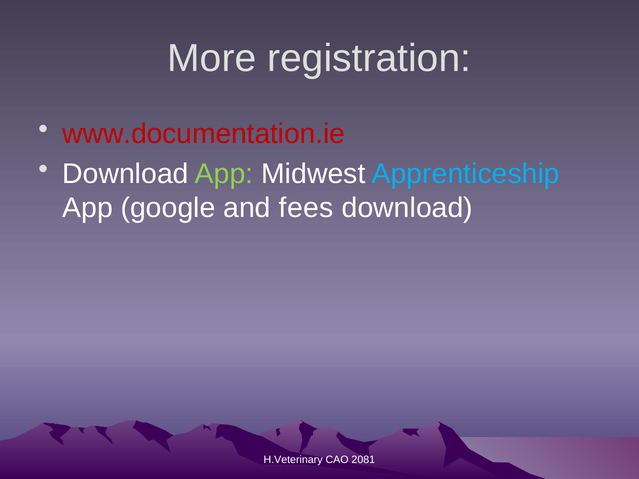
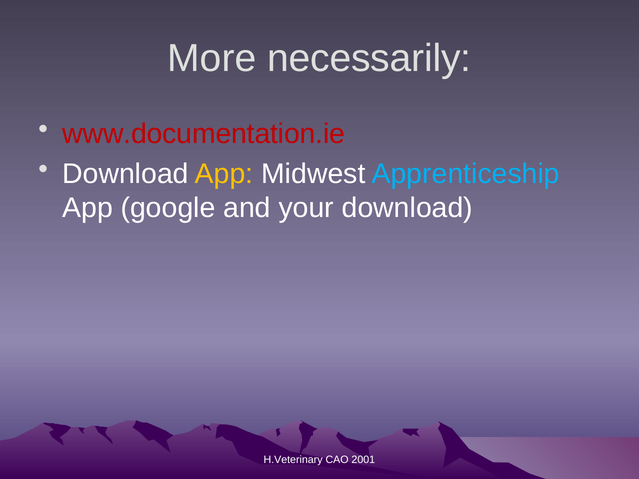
registration: registration -> necessarily
App at (224, 174) colour: light green -> yellow
fees: fees -> your
2081: 2081 -> 2001
